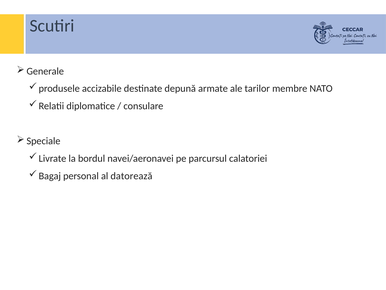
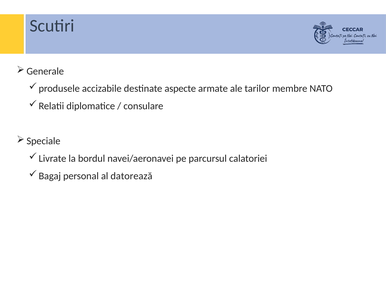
depună: depună -> aspecte
